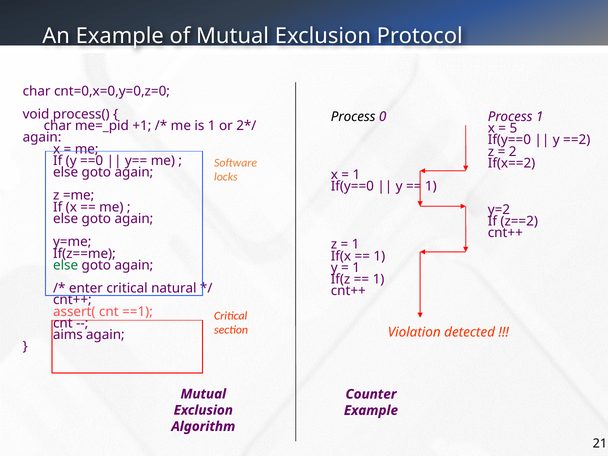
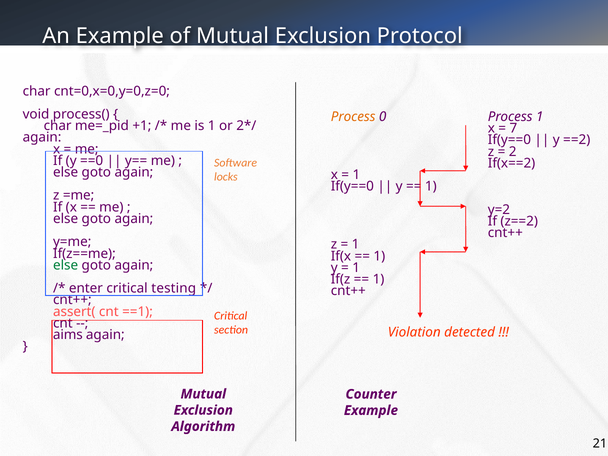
Process at (353, 117) colour: black -> orange
5: 5 -> 7
natural: natural -> testing
